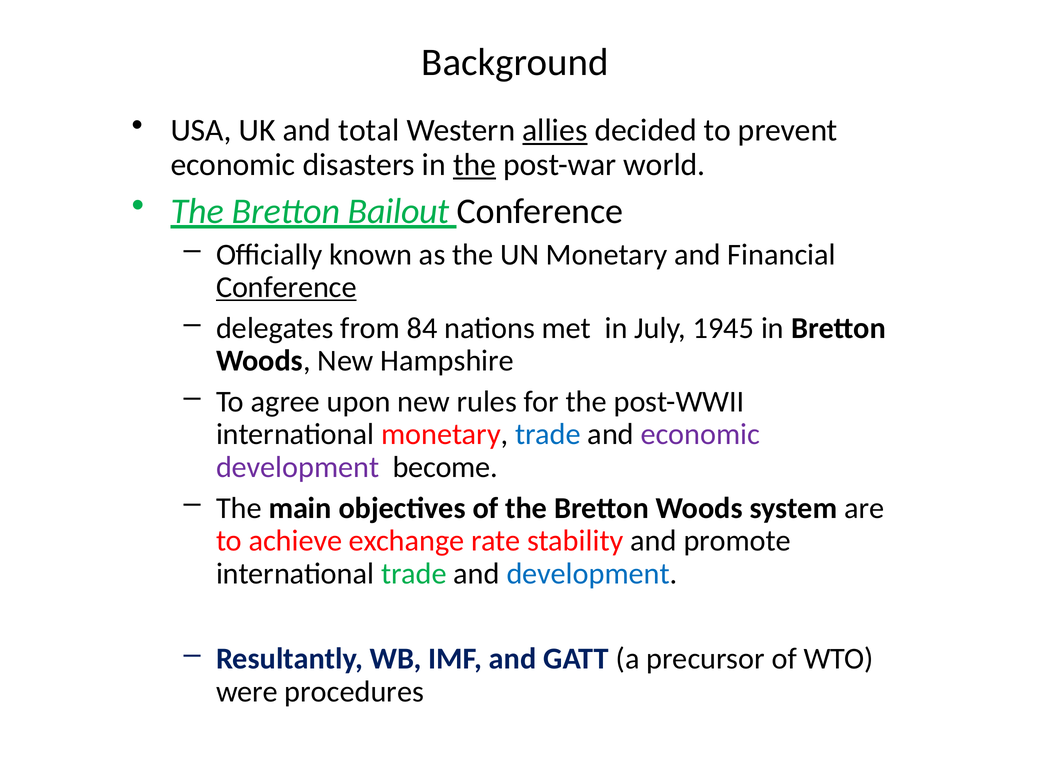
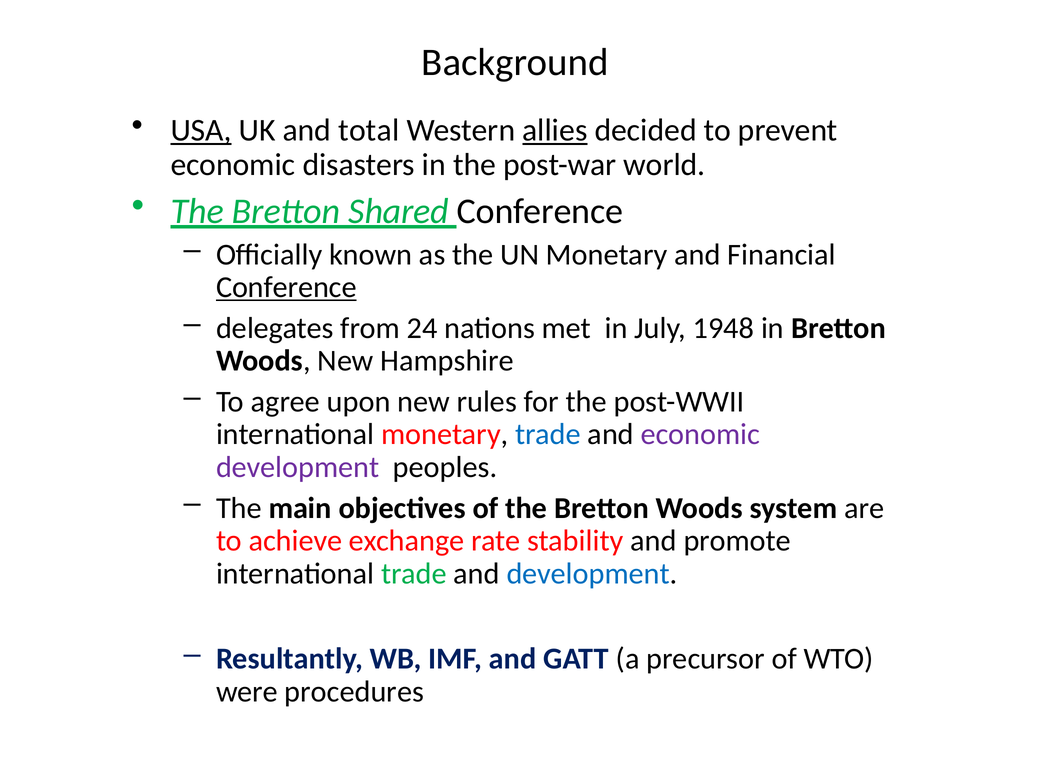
USA underline: none -> present
the at (475, 165) underline: present -> none
Bailout: Bailout -> Shared
84: 84 -> 24
1945: 1945 -> 1948
become: become -> peoples
